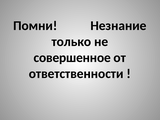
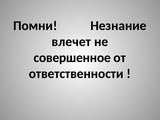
только: только -> влечет
